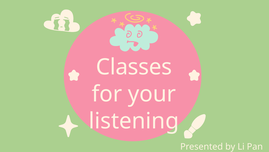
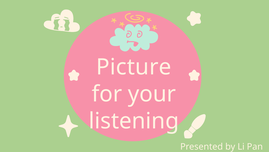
Classes: Classes -> Picture
